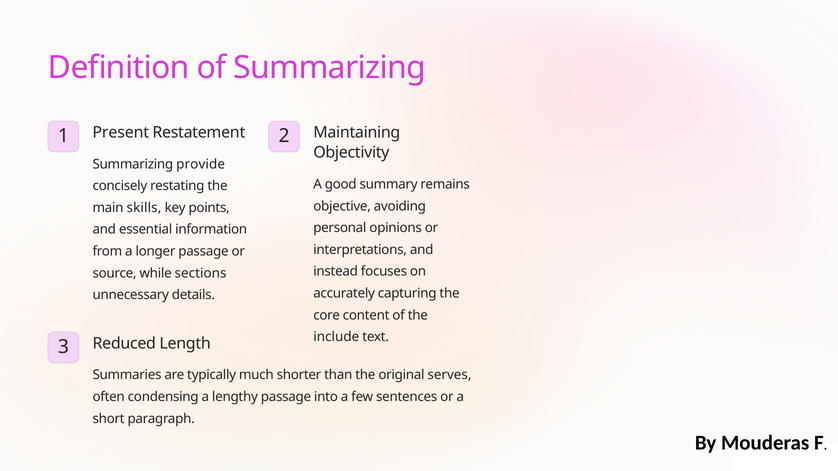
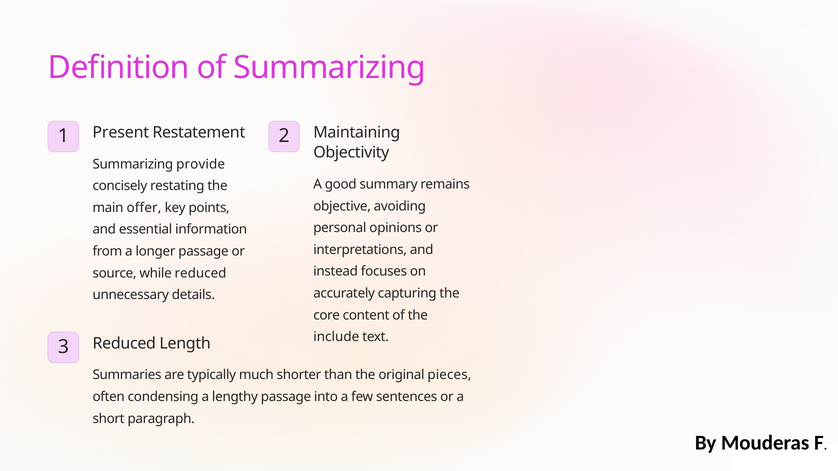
skills: skills -> offer
while sections: sections -> reduced
serves: serves -> pieces
